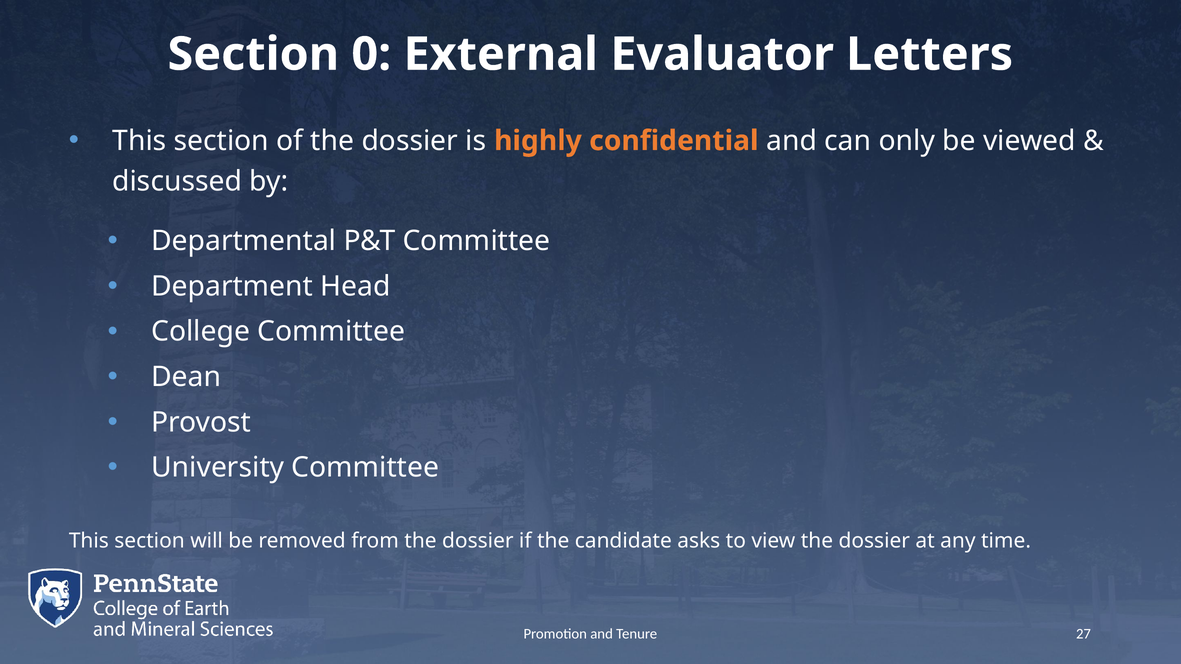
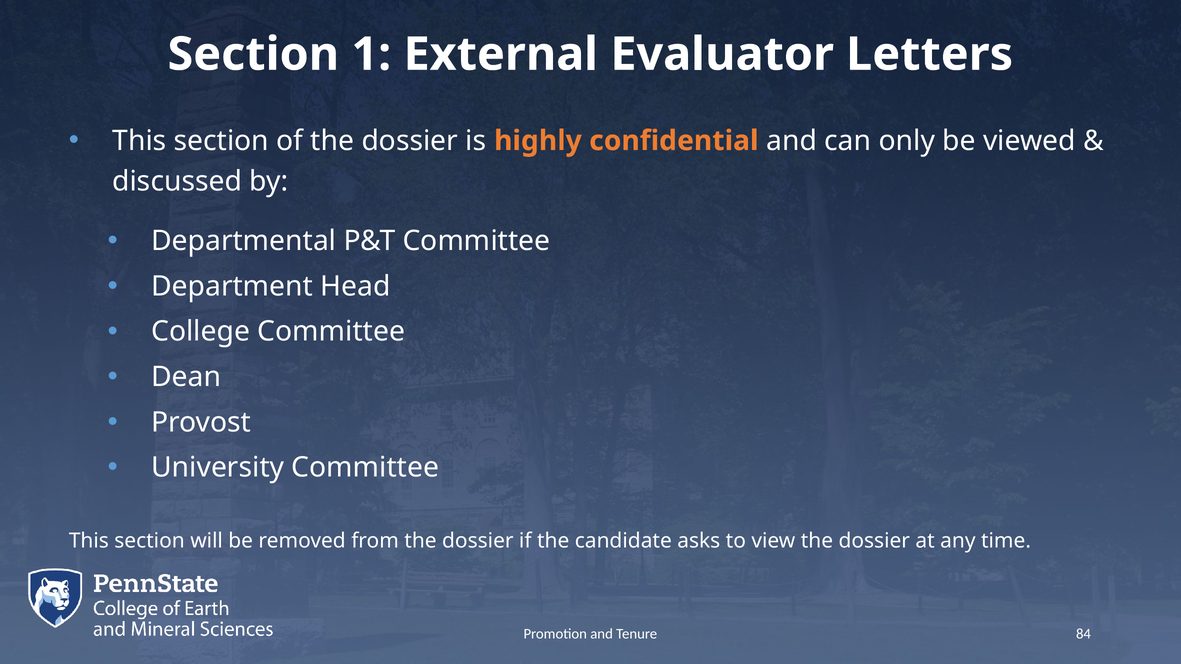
0: 0 -> 1
27: 27 -> 84
